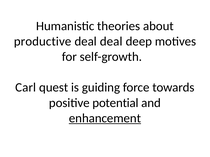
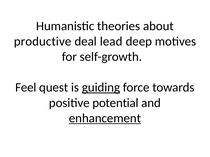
deal deal: deal -> lead
Carl: Carl -> Feel
guiding underline: none -> present
